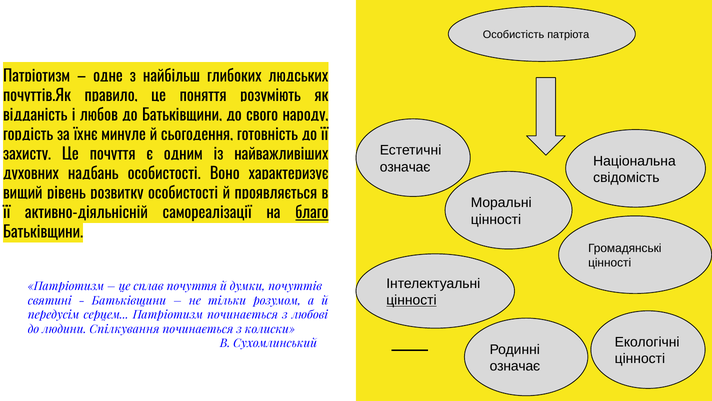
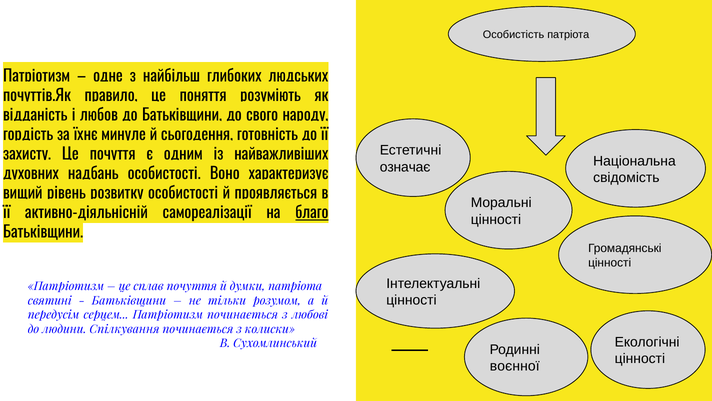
думки почуттів: почуттів -> патріота
цінності at (411, 300) underline: present -> none
означає at (515, 366): означає -> воєнної
